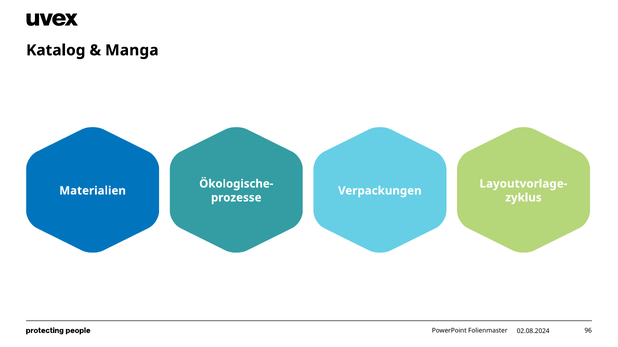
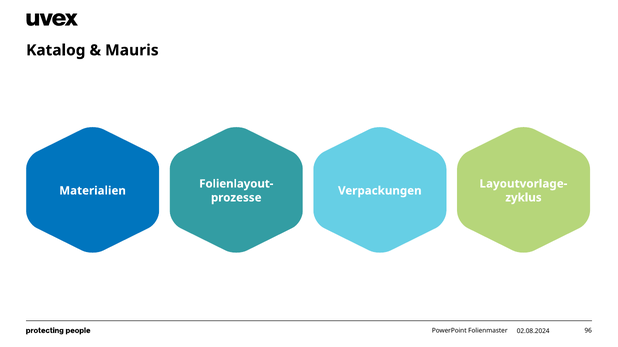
Manga: Manga -> Mauris
Ökologische-: Ökologische- -> Folienlayout-
